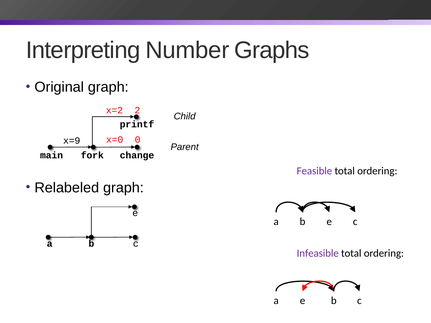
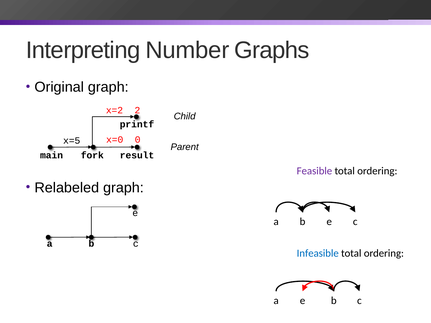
x=9: x=9 -> x=5
change: change -> result
Infeasible colour: purple -> blue
